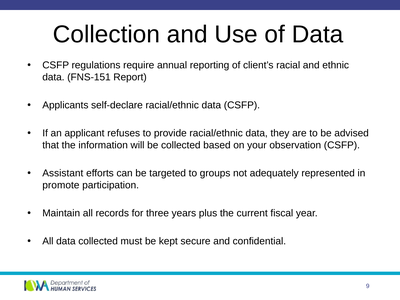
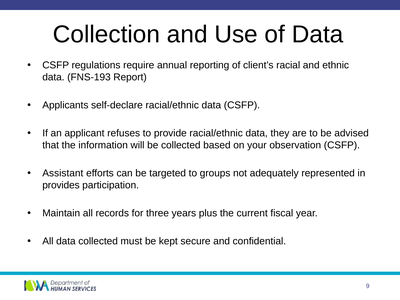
FNS-151: FNS-151 -> FNS-193
promote: promote -> provides
